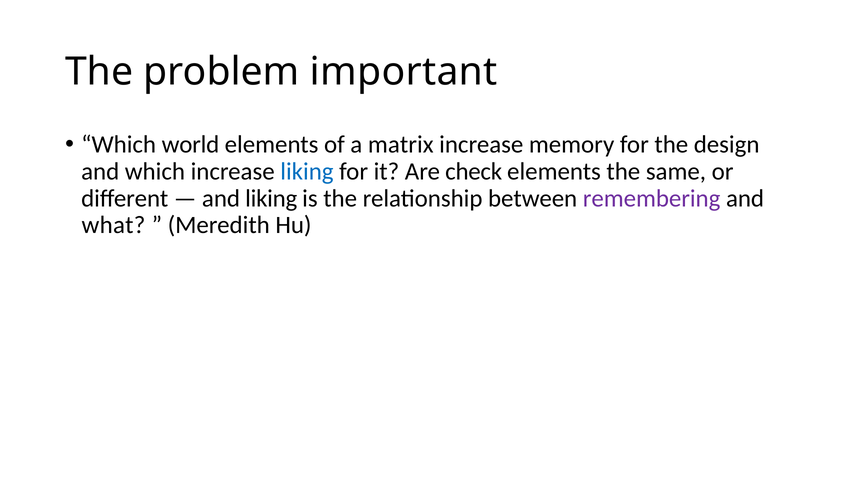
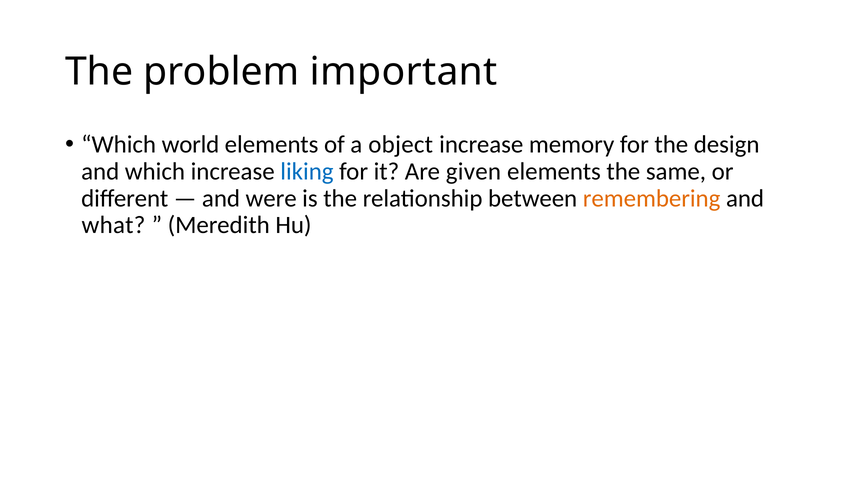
matrix: matrix -> object
check: check -> given
and liking: liking -> were
remembering colour: purple -> orange
